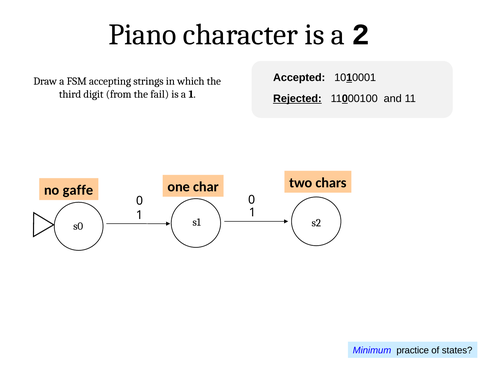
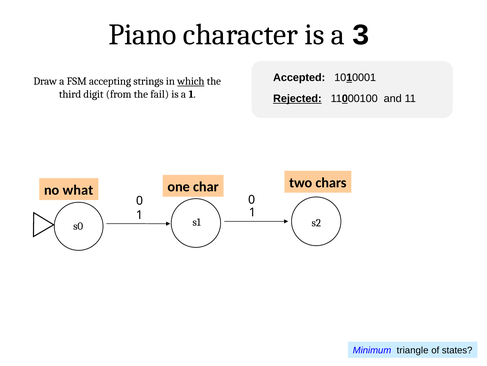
2: 2 -> 3
which underline: none -> present
gaffe: gaffe -> what
practice: practice -> triangle
